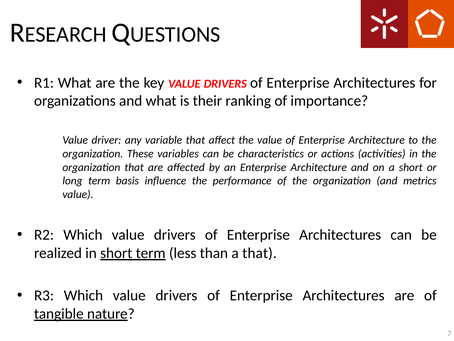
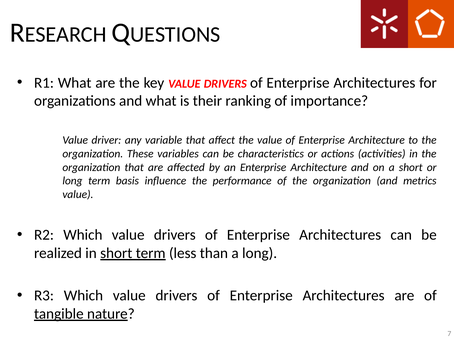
a that: that -> long
